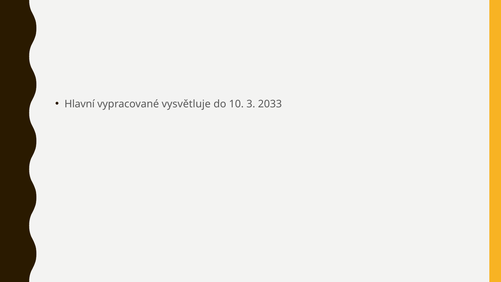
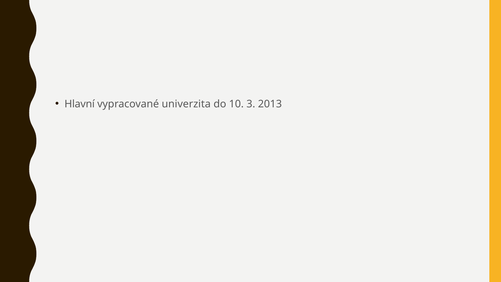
vysvětluje: vysvětluje -> univerzita
2033: 2033 -> 2013
